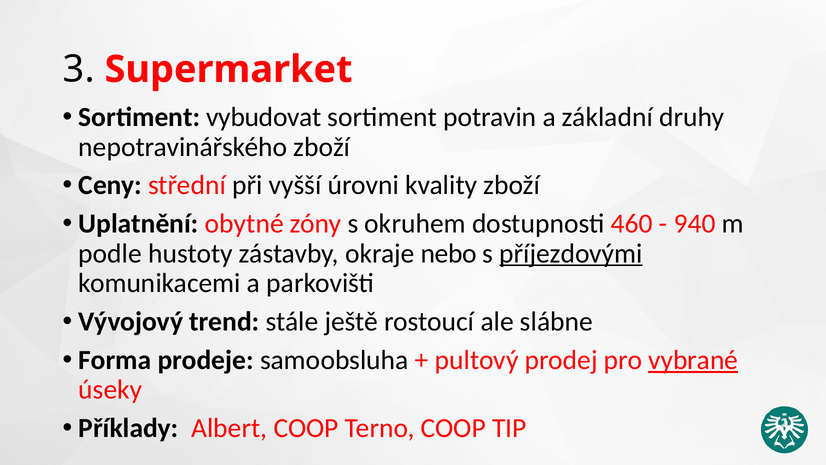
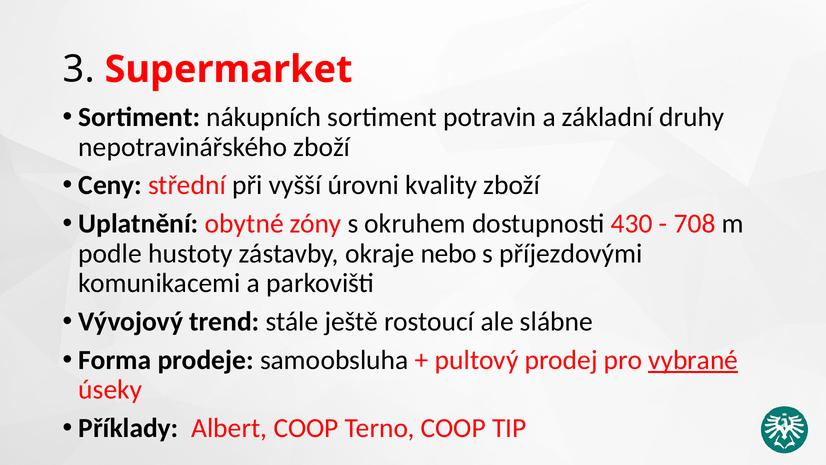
vybudovat: vybudovat -> nákupních
460: 460 -> 430
940: 940 -> 708
příjezdovými underline: present -> none
